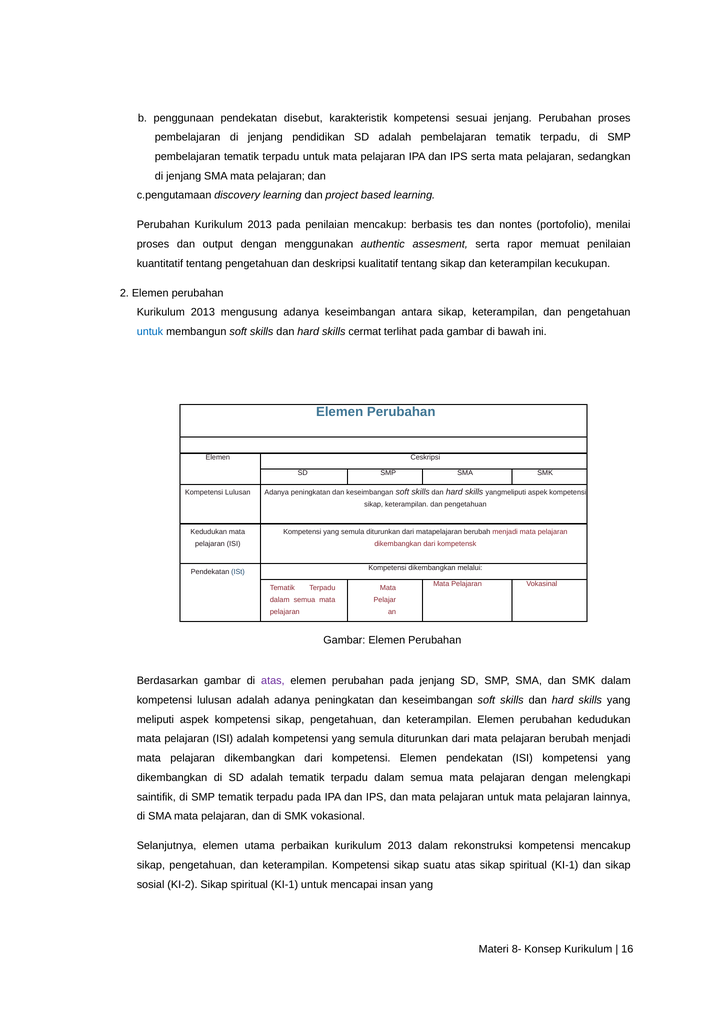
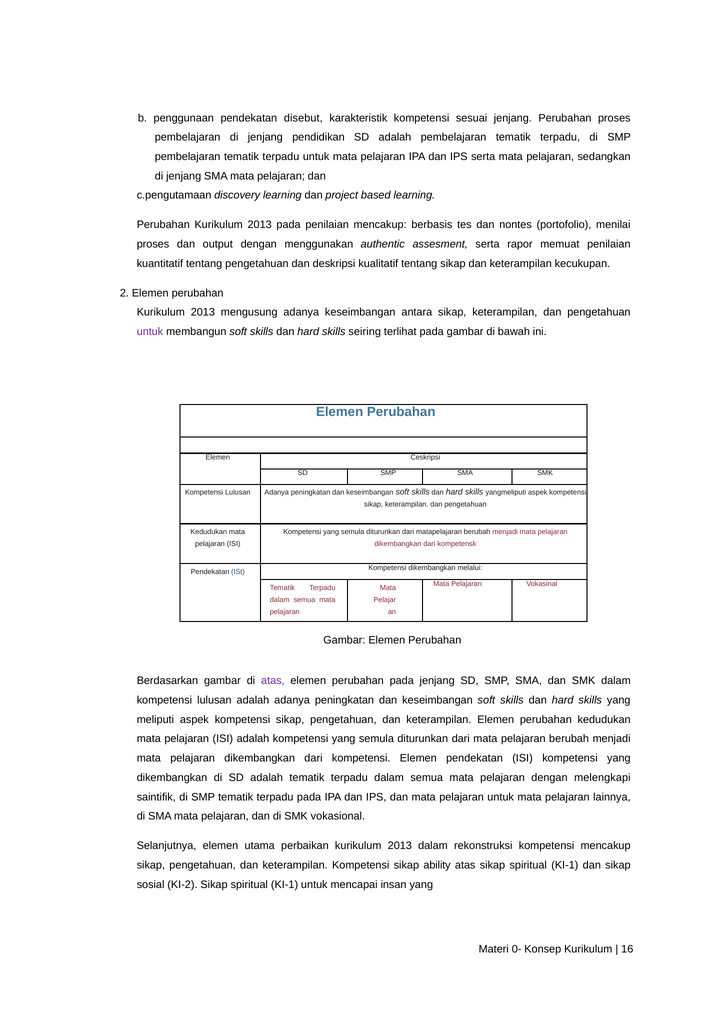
untuk at (150, 332) colour: blue -> purple
cermat: cermat -> seiring
suatu: suatu -> ability
8-: 8- -> 0-
